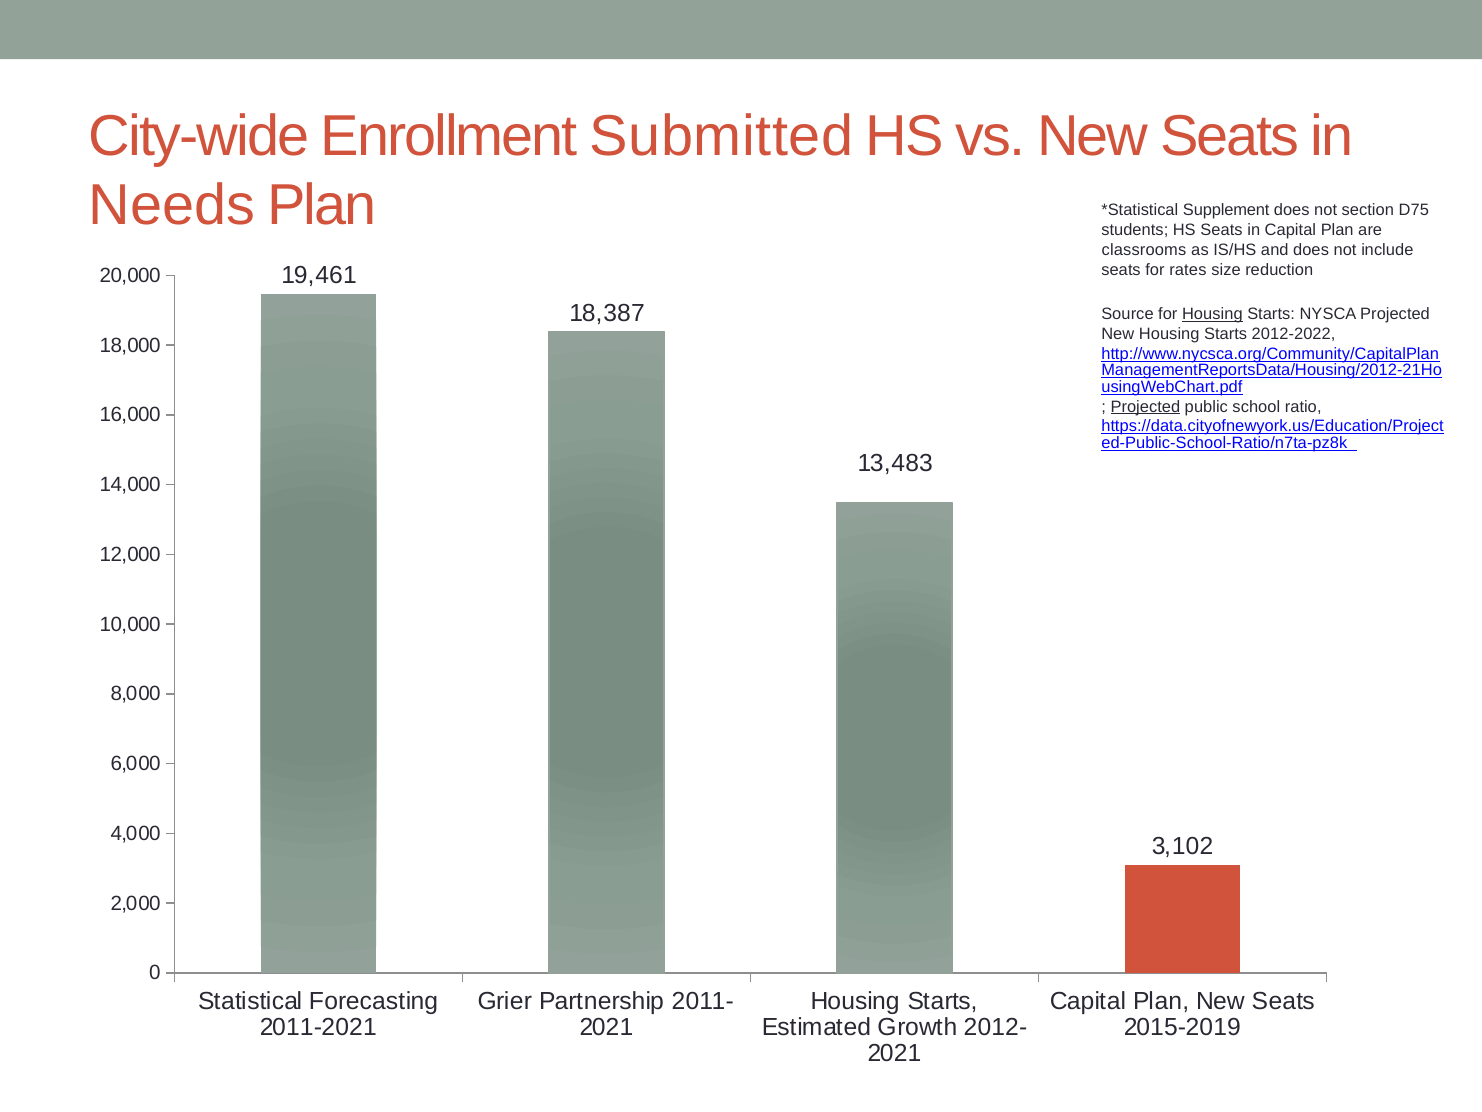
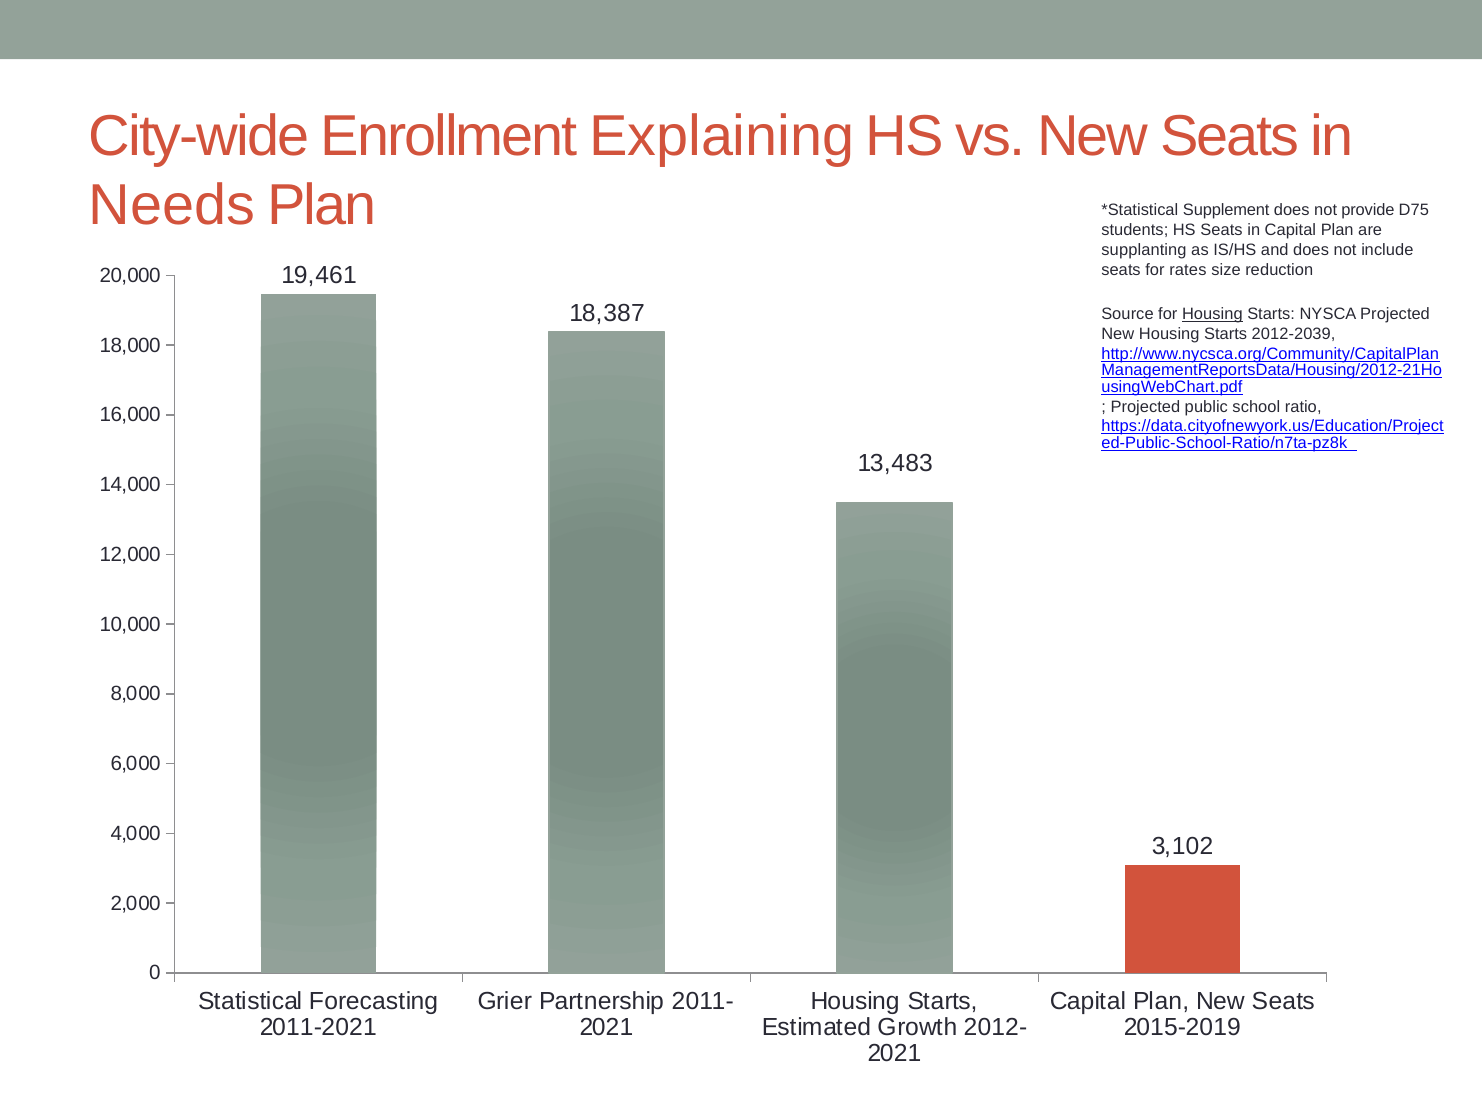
Submitted: Submitted -> Explaining
section: section -> provide
classrooms: classrooms -> supplanting
2012-2022: 2012-2022 -> 2012-2039
Projected at (1145, 406) underline: present -> none
